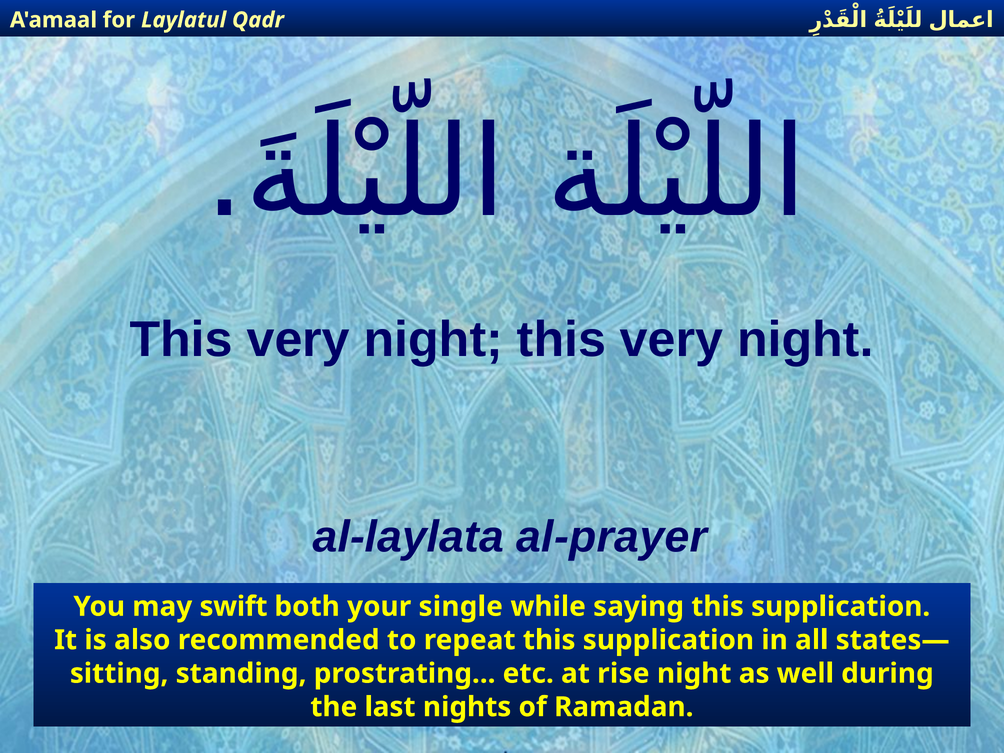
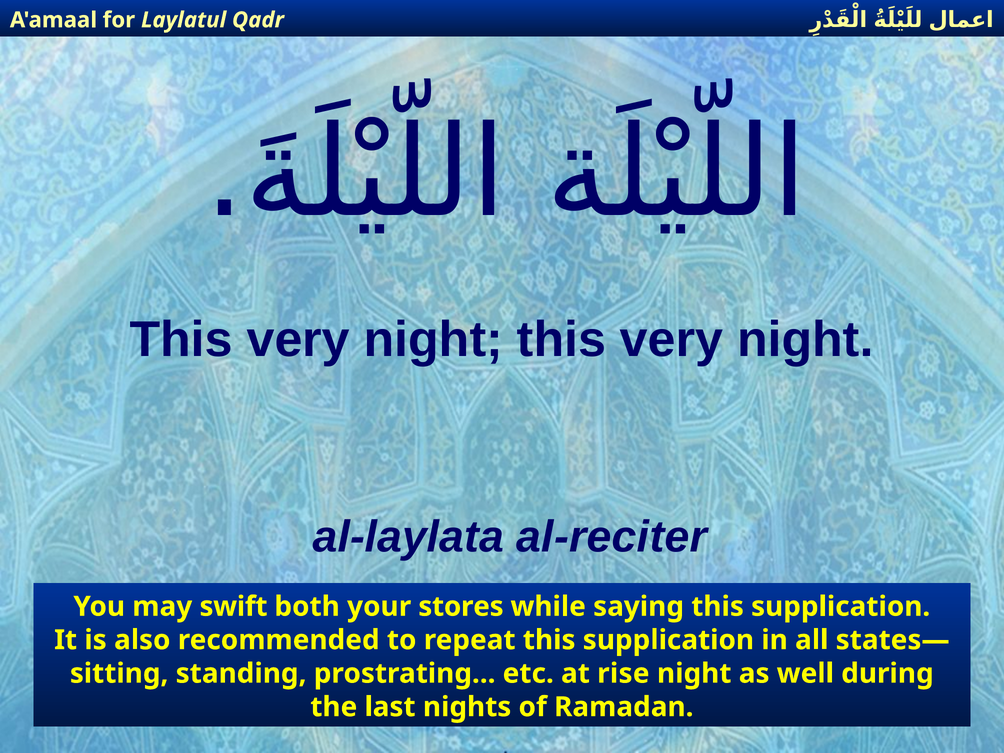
al-prayer: al-prayer -> al-reciter
single: single -> stores
